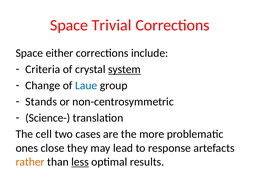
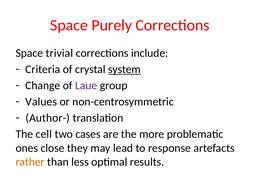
Trivial: Trivial -> Purely
either: either -> trivial
Laue colour: blue -> purple
Stands: Stands -> Values
Science-: Science- -> Author-
less underline: present -> none
